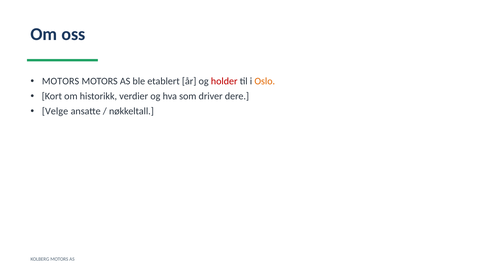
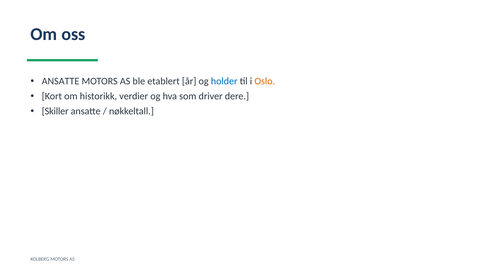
MOTORS at (61, 81): MOTORS -> ANSATTE
holder colour: red -> blue
Velge: Velge -> Skiller
